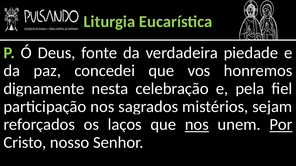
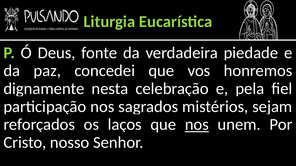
Por underline: present -> none
